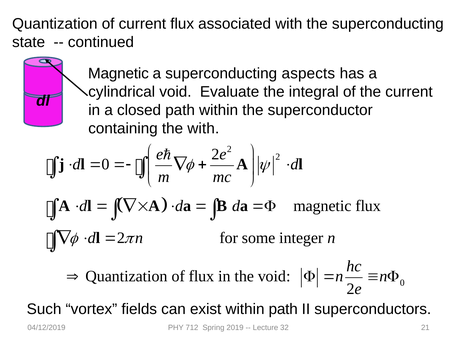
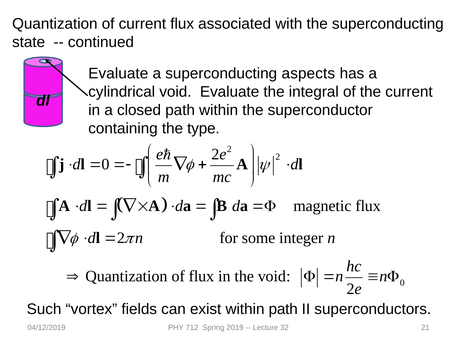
Magnetic at (118, 74): Magnetic -> Evaluate
the with: with -> type
